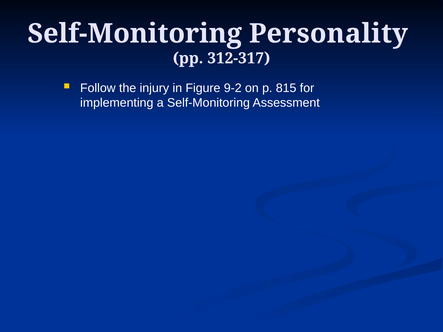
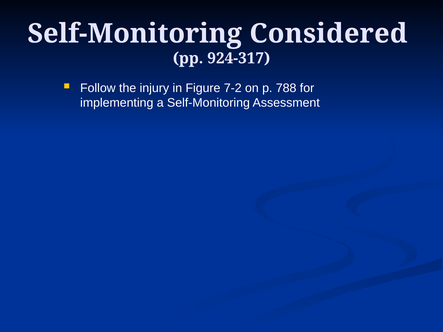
Personality: Personality -> Considered
312-317: 312-317 -> 924-317
9-2: 9-2 -> 7-2
815: 815 -> 788
